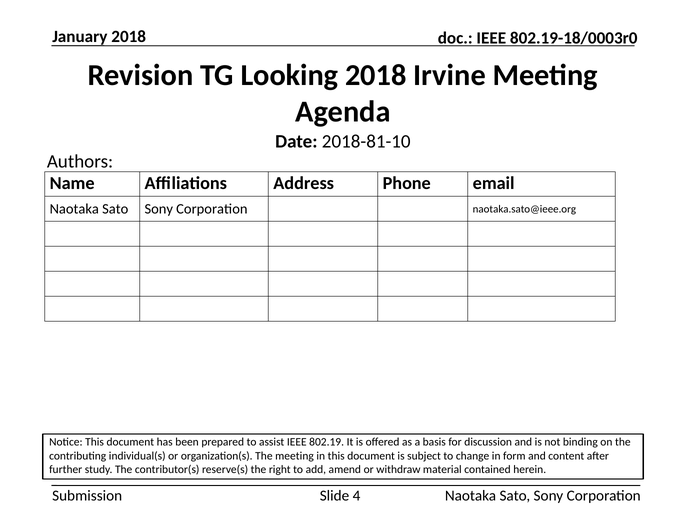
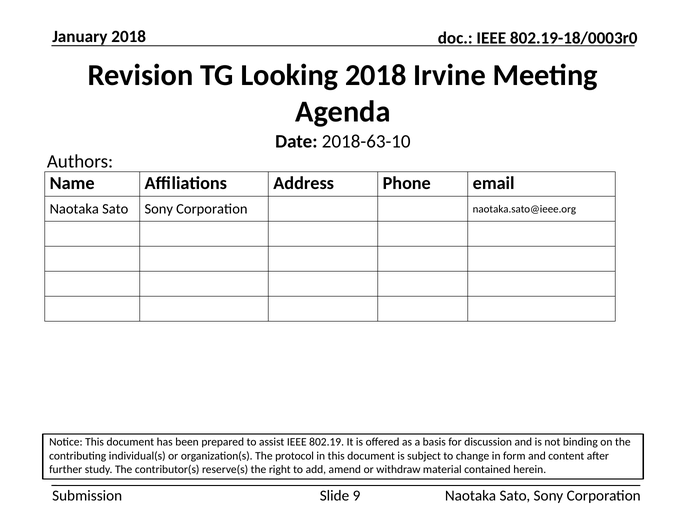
2018-81-10: 2018-81-10 -> 2018-63-10
The meeting: meeting -> protocol
4: 4 -> 9
